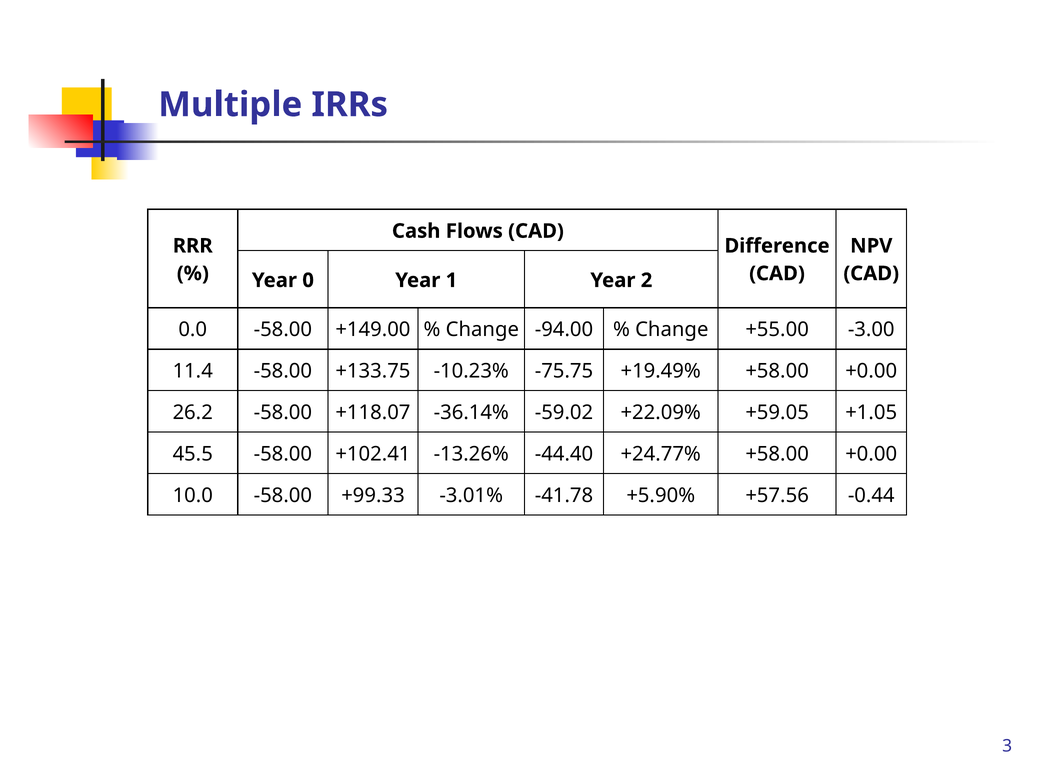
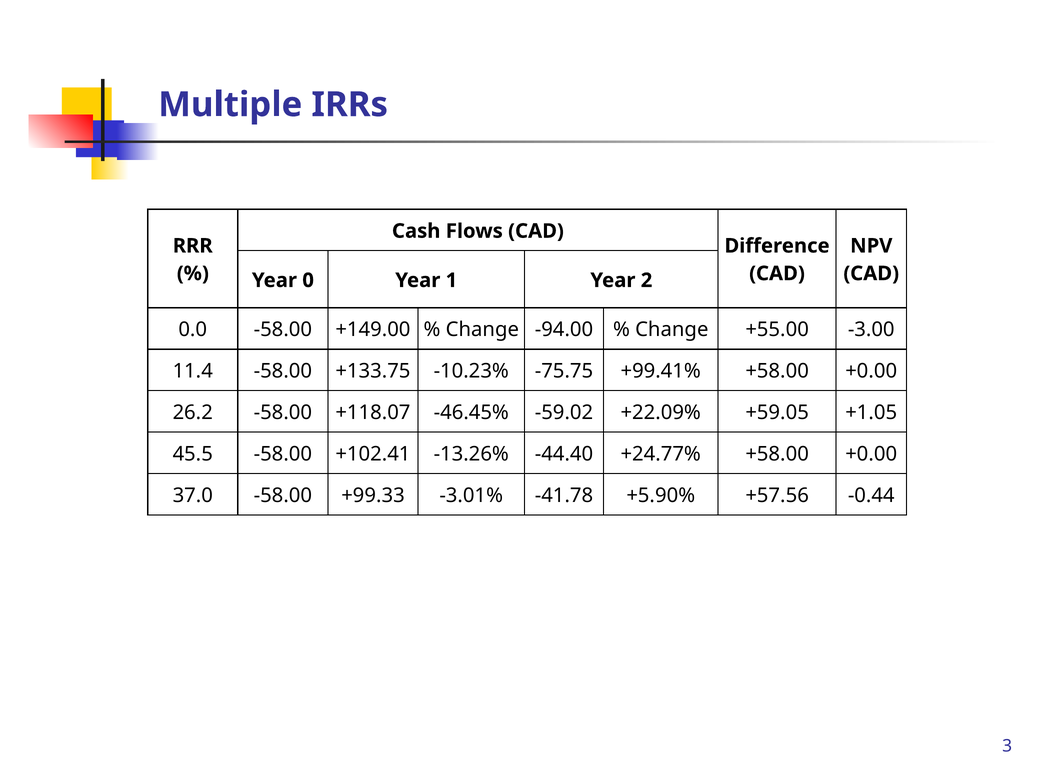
+19.49%: +19.49% -> +99.41%
-36.14%: -36.14% -> -46.45%
10.0: 10.0 -> 37.0
